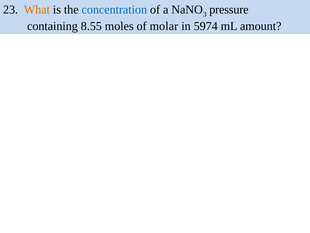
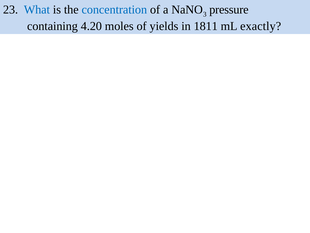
What colour: orange -> blue
8.55: 8.55 -> 4.20
molar: molar -> yields
5974: 5974 -> 1811
amount: amount -> exactly
